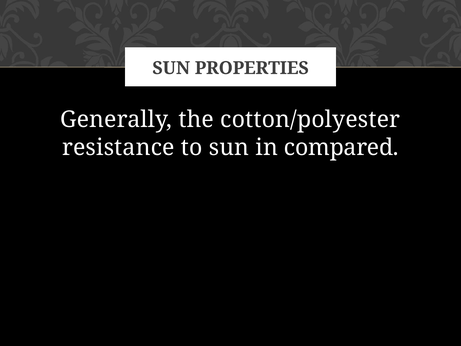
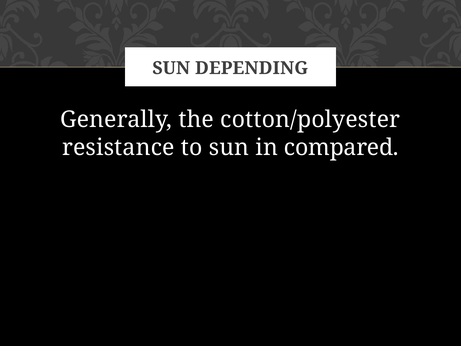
PROPERTIES: PROPERTIES -> DEPENDING
